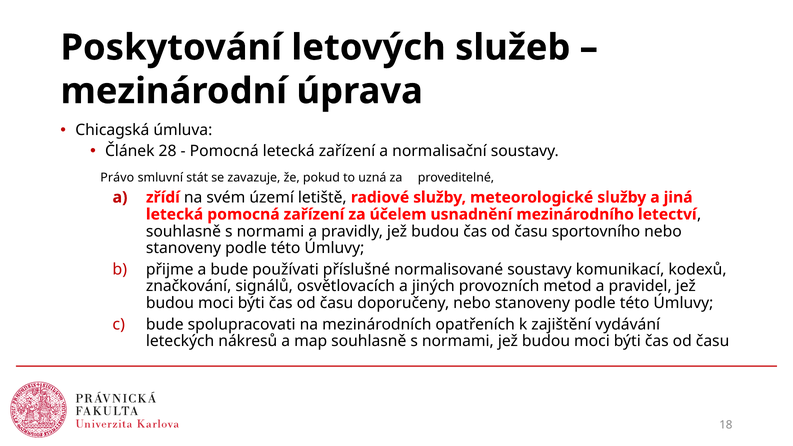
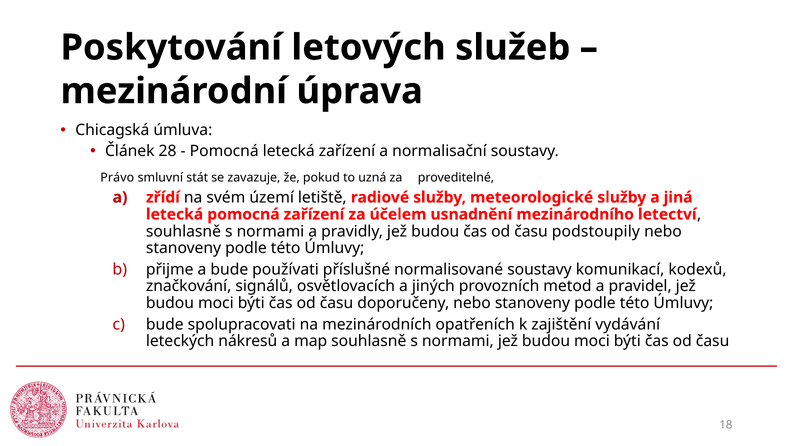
sportovního: sportovního -> podstoupily
